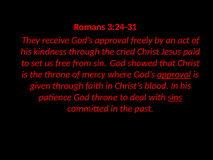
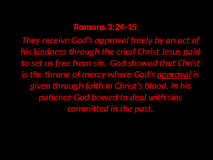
3:24-31: 3:24-31 -> 3:24-15
God throne: throne -> bowed
sins underline: present -> none
